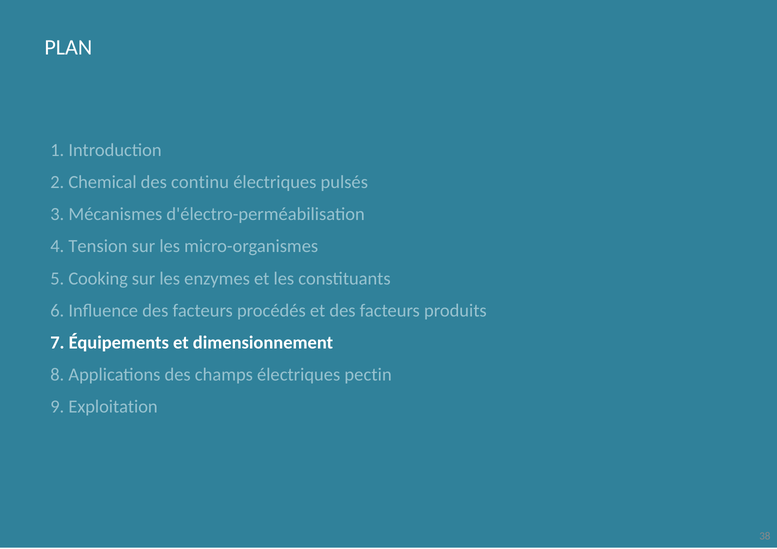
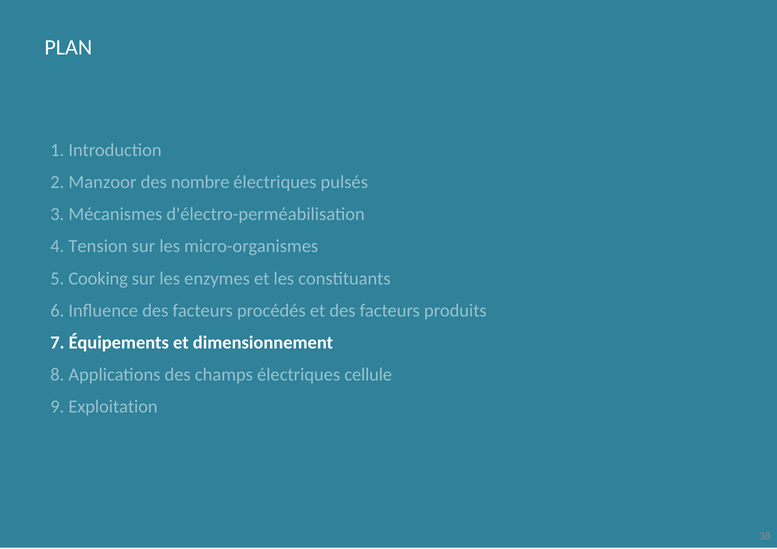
Chemical: Chemical -> Manzoor
continu: continu -> nombre
pectin: pectin -> cellule
